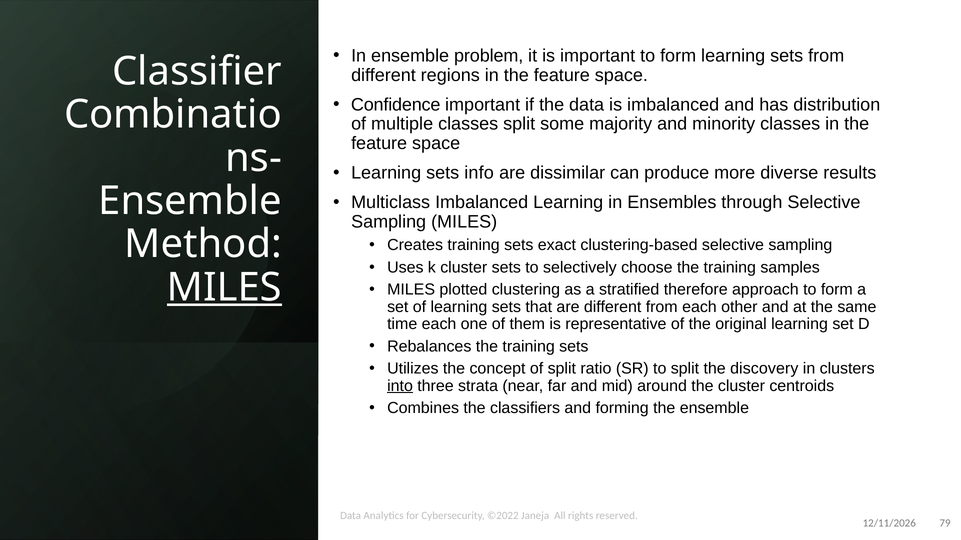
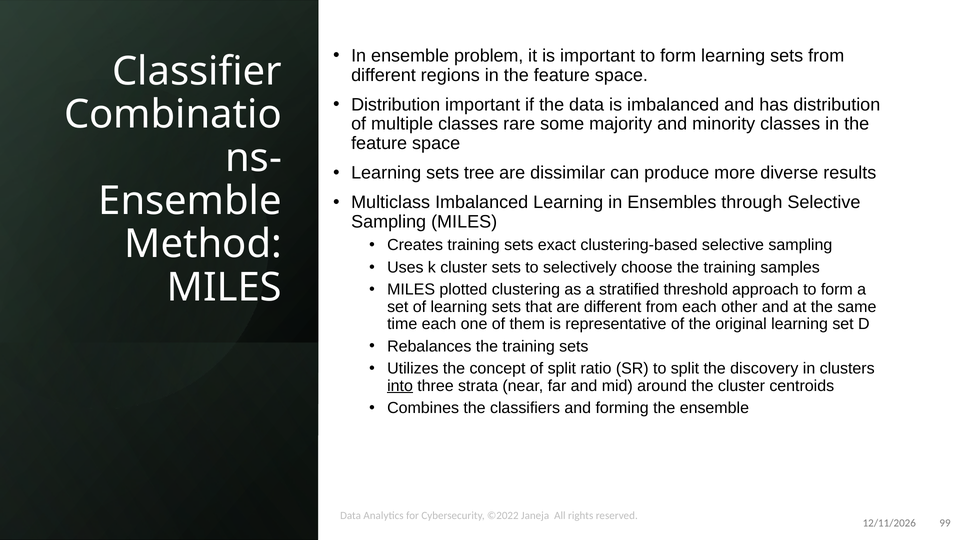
Confidence at (396, 105): Confidence -> Distribution
classes split: split -> rare
info: info -> tree
MILES at (224, 288) underline: present -> none
therefore: therefore -> threshold
79: 79 -> 99
